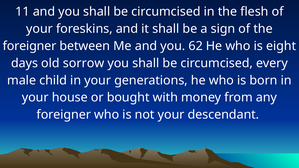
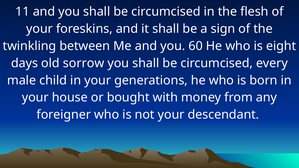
foreigner at (30, 46): foreigner -> twinkling
62: 62 -> 60
